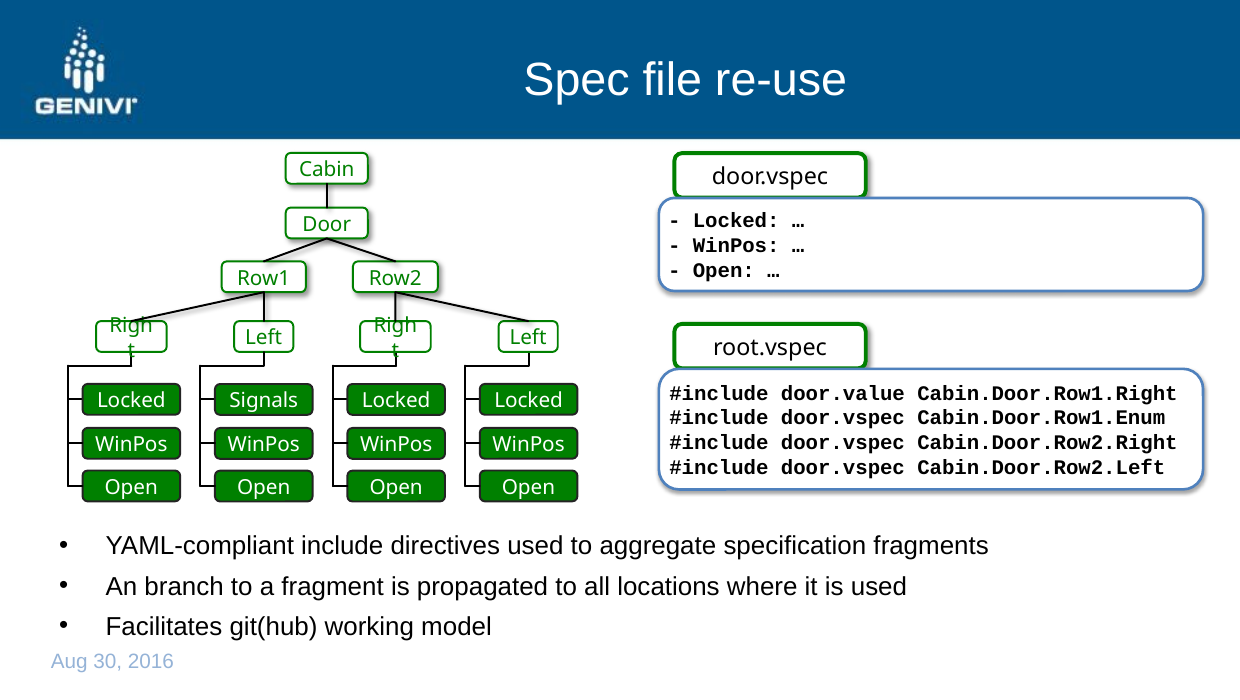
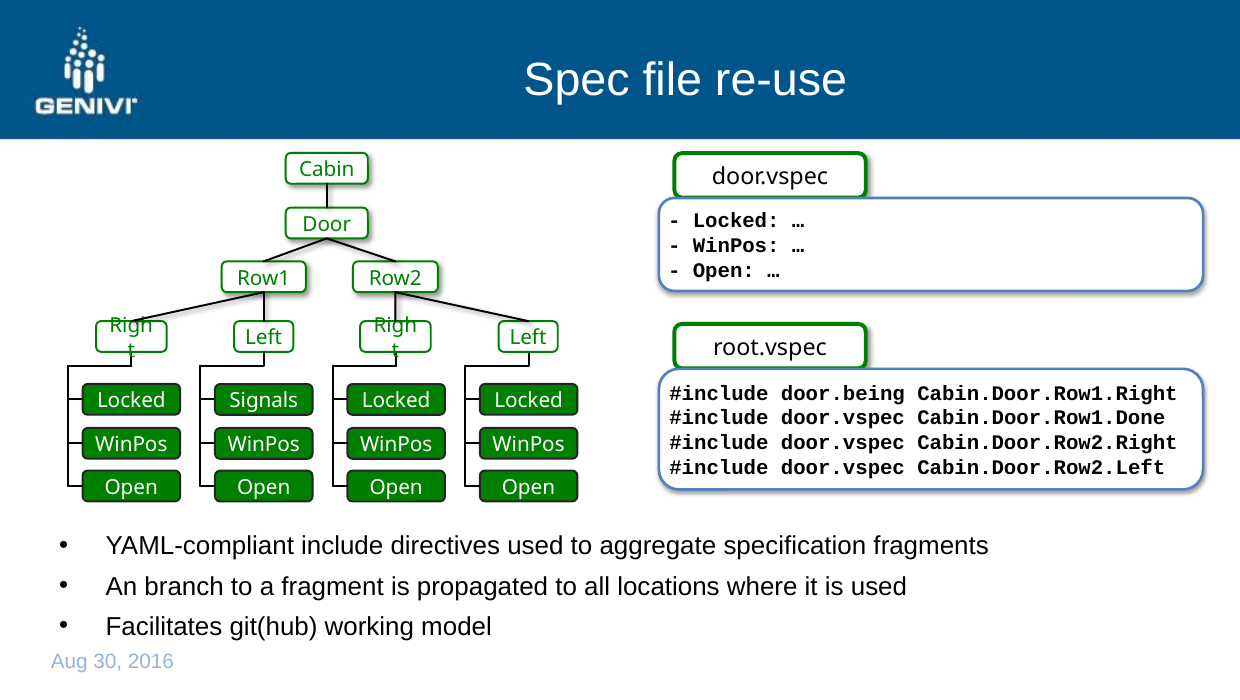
door.value: door.value -> door.being
Cabin.Door.Row1.Enum: Cabin.Door.Row1.Enum -> Cabin.Door.Row1.Done
